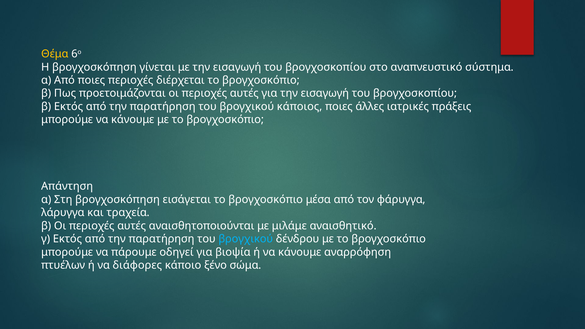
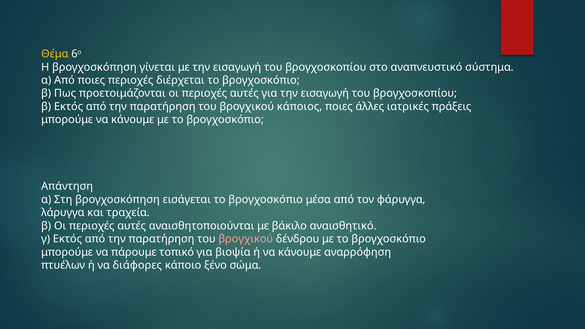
μιλάμε: μιλάμε -> βάκιλο
βρογχικού at (246, 239) colour: light blue -> pink
οδηγεί: οδηγεί -> τοπικό
